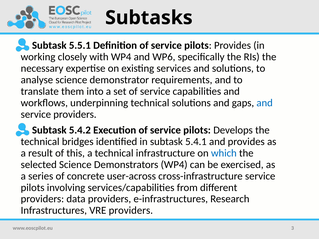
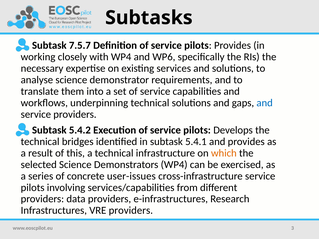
5.5.1: 5.5.1 -> 7.5.7
which colour: blue -> orange
user-across: user-across -> user-issues
